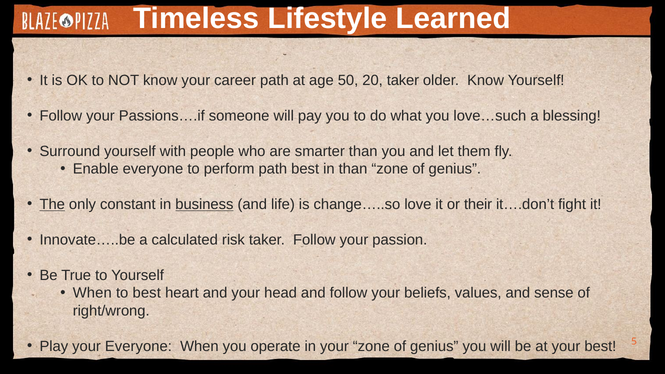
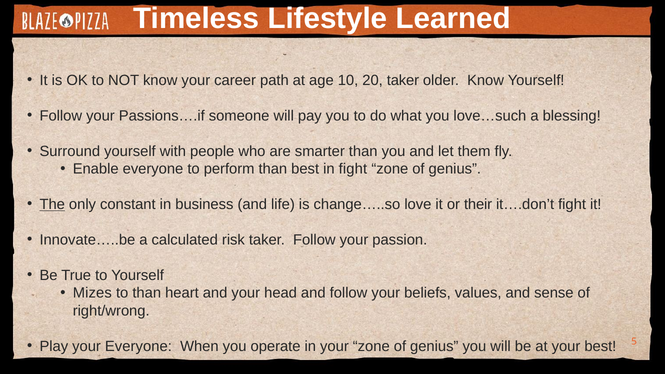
50: 50 -> 10
perform path: path -> than
in than: than -> fight
business underline: present -> none
When at (92, 293): When -> Mizes
to best: best -> than
